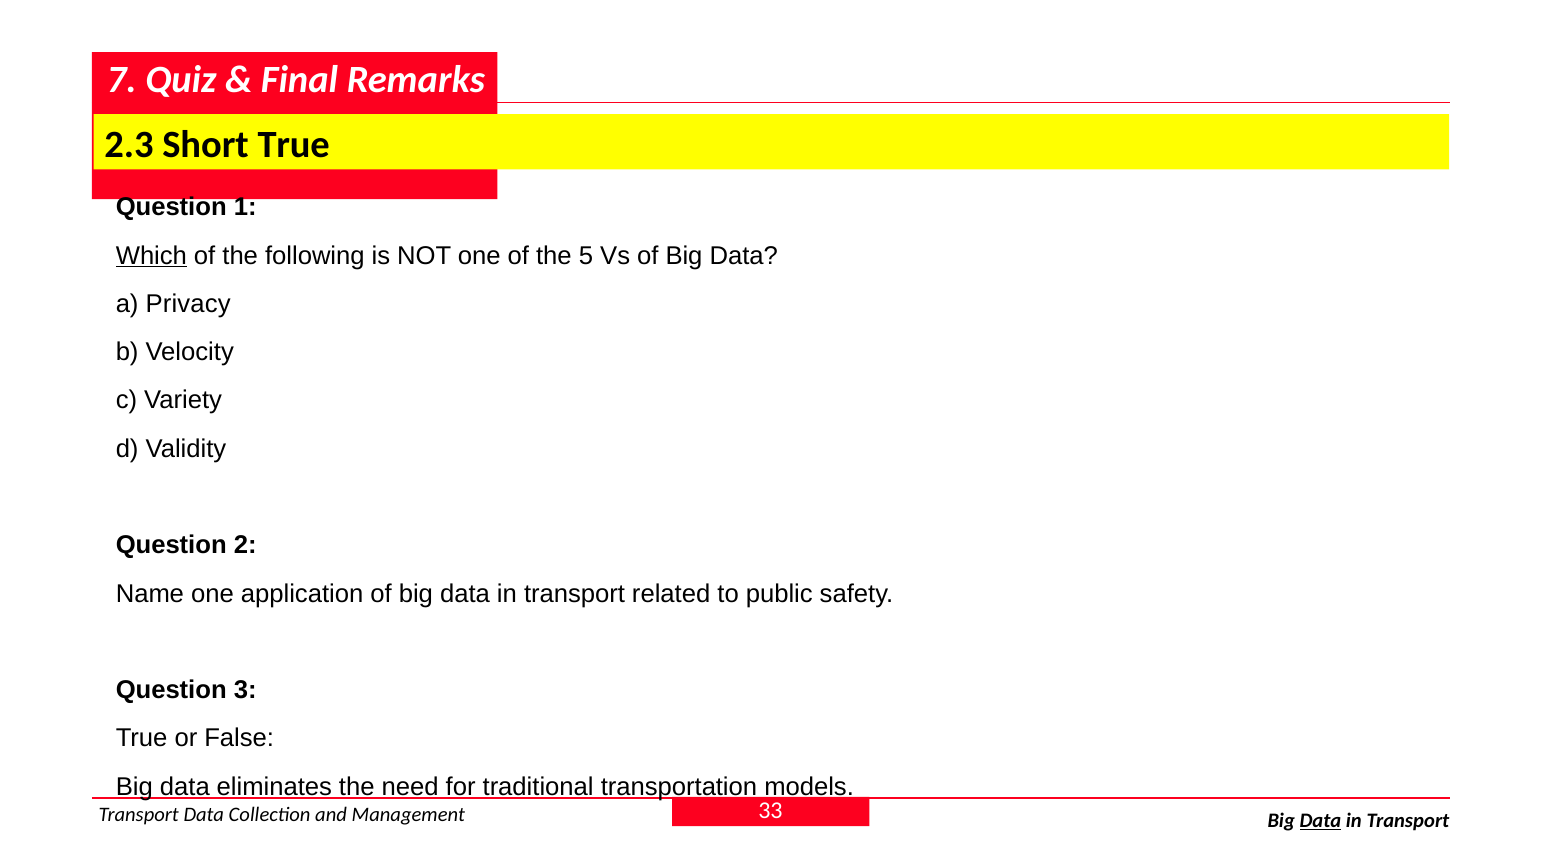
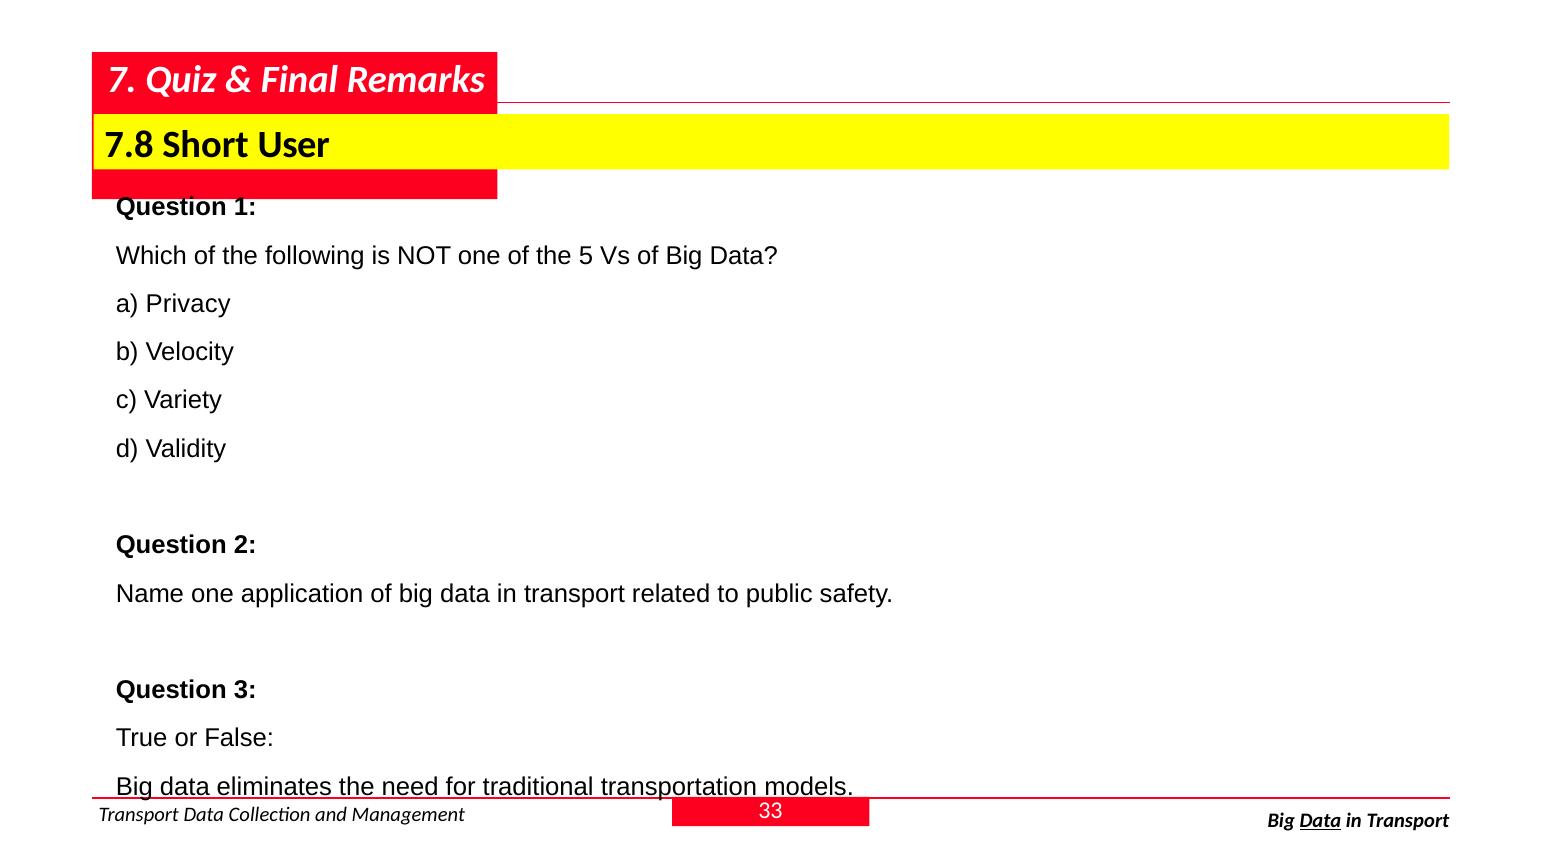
2.3: 2.3 -> 7.8
Short True: True -> User
Which underline: present -> none
